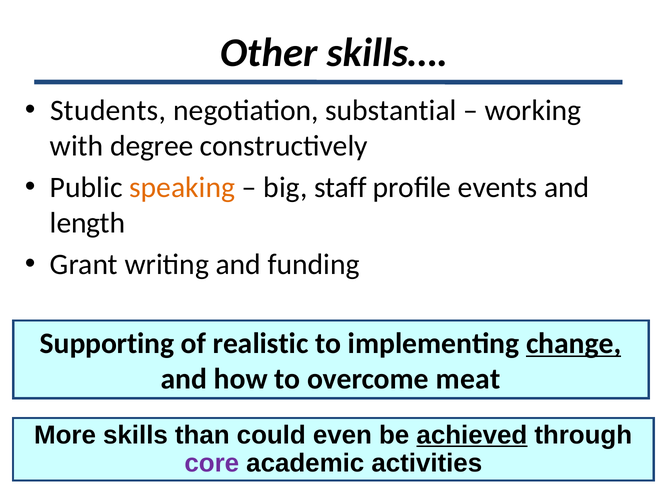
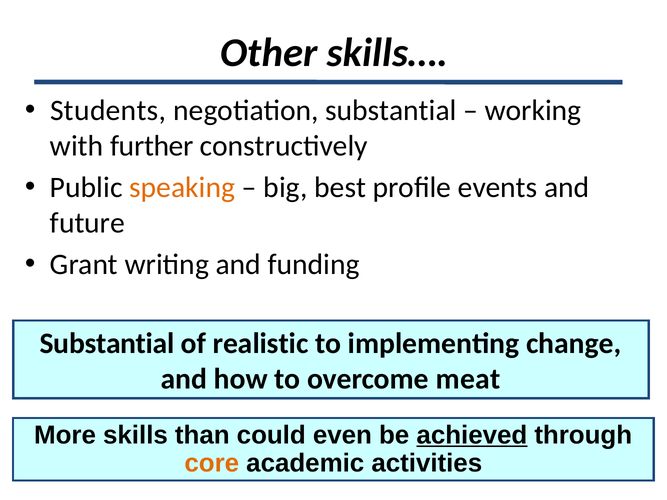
degree: degree -> further
staff: staff -> best
length: length -> future
Supporting at (107, 344): Supporting -> Substantial
change underline: present -> none
core colour: purple -> orange
